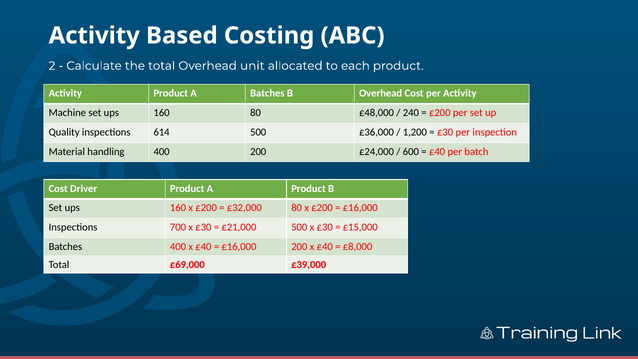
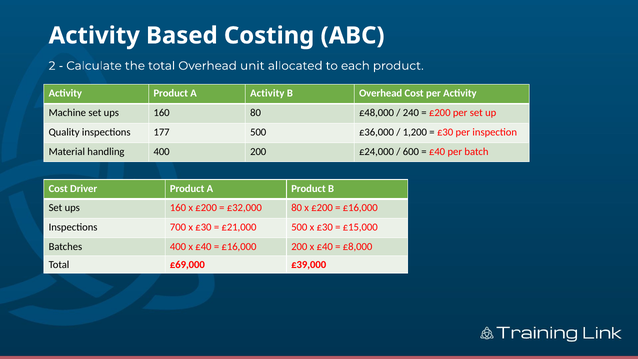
A Batches: Batches -> Activity
614: 614 -> 177
